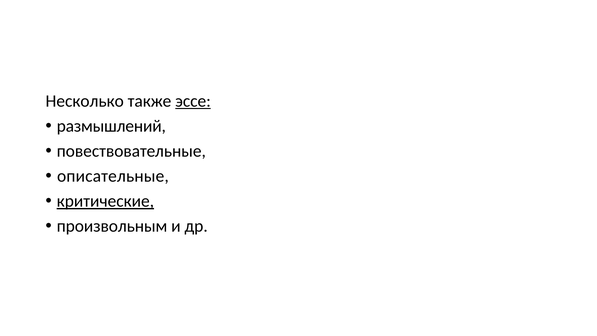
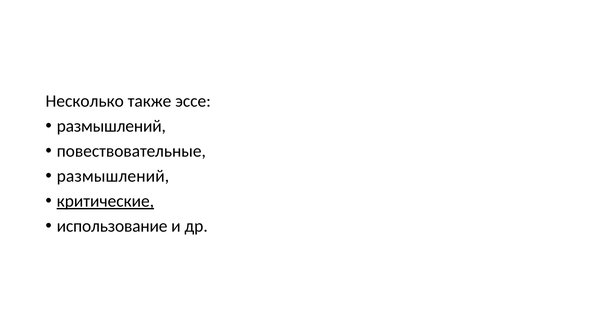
эссе underline: present -> none
описательные at (113, 176): описательные -> размышлений
произвольным: произвольным -> использование
